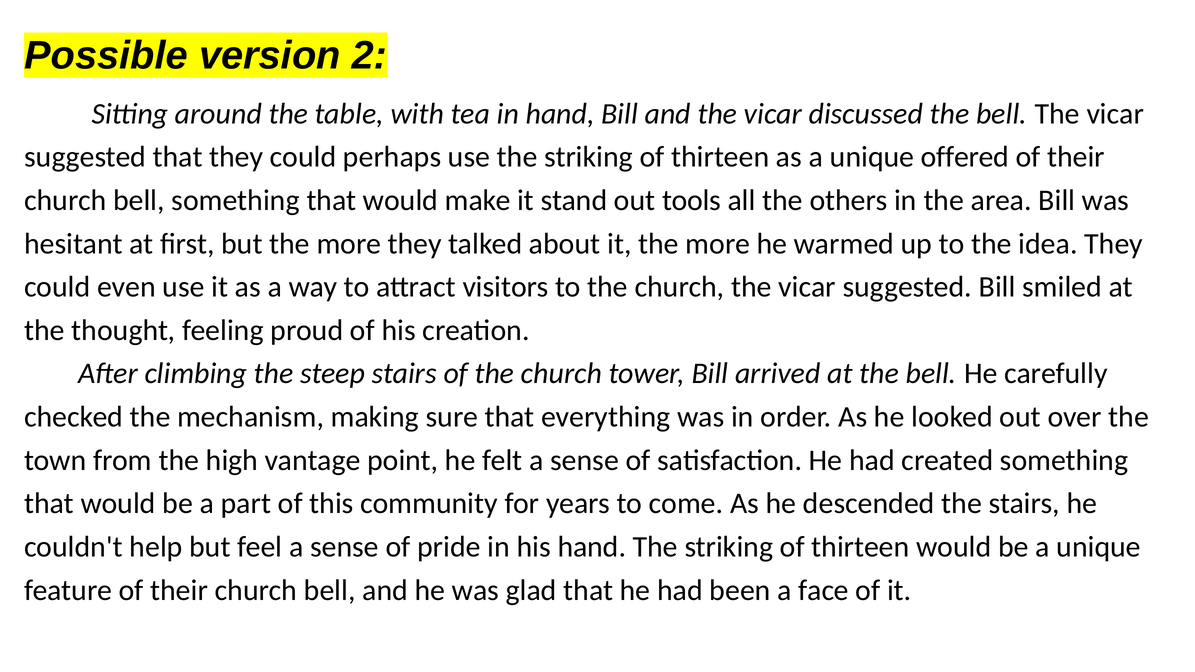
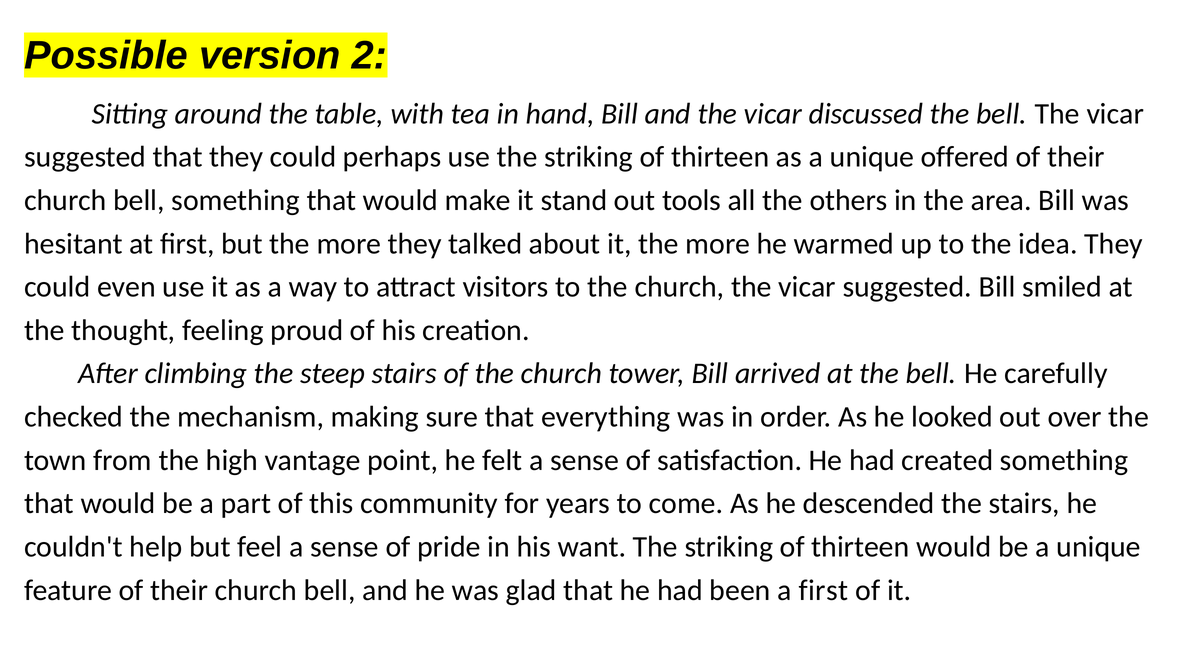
his hand: hand -> want
a face: face -> first
